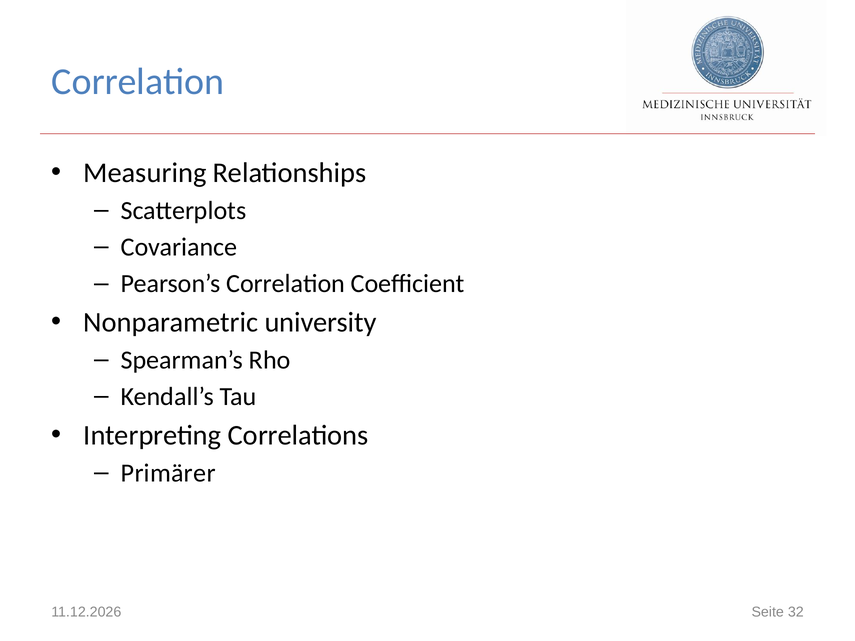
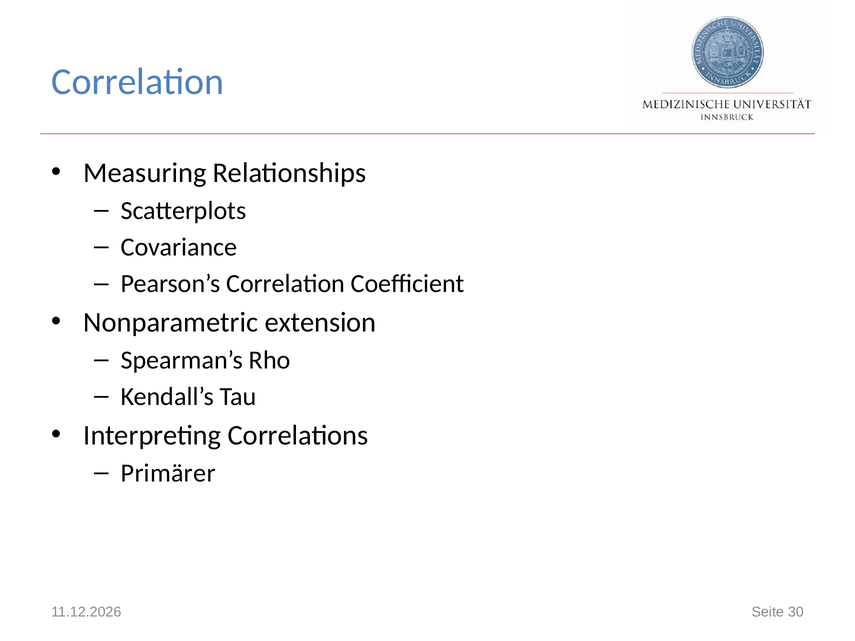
university: university -> extension
32: 32 -> 30
